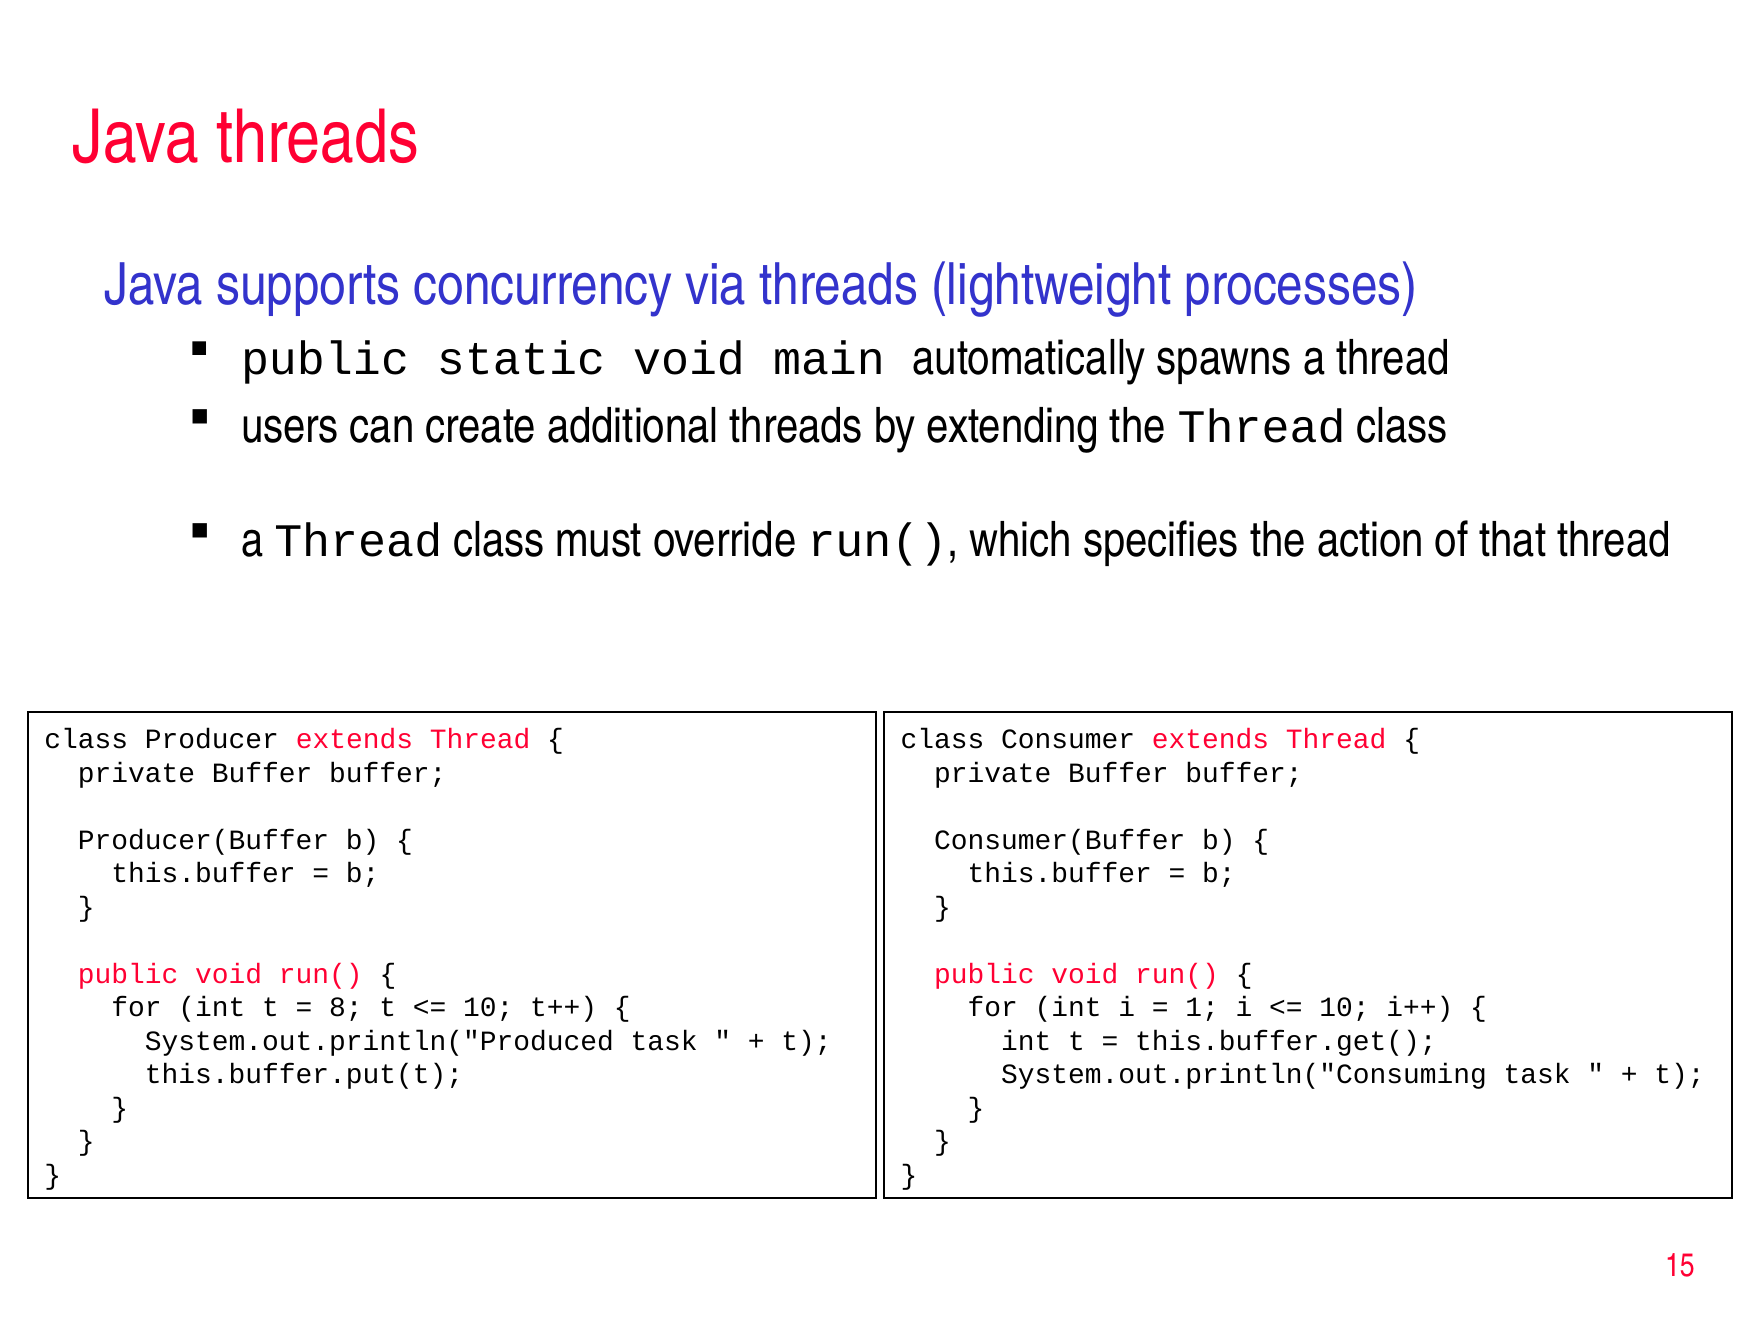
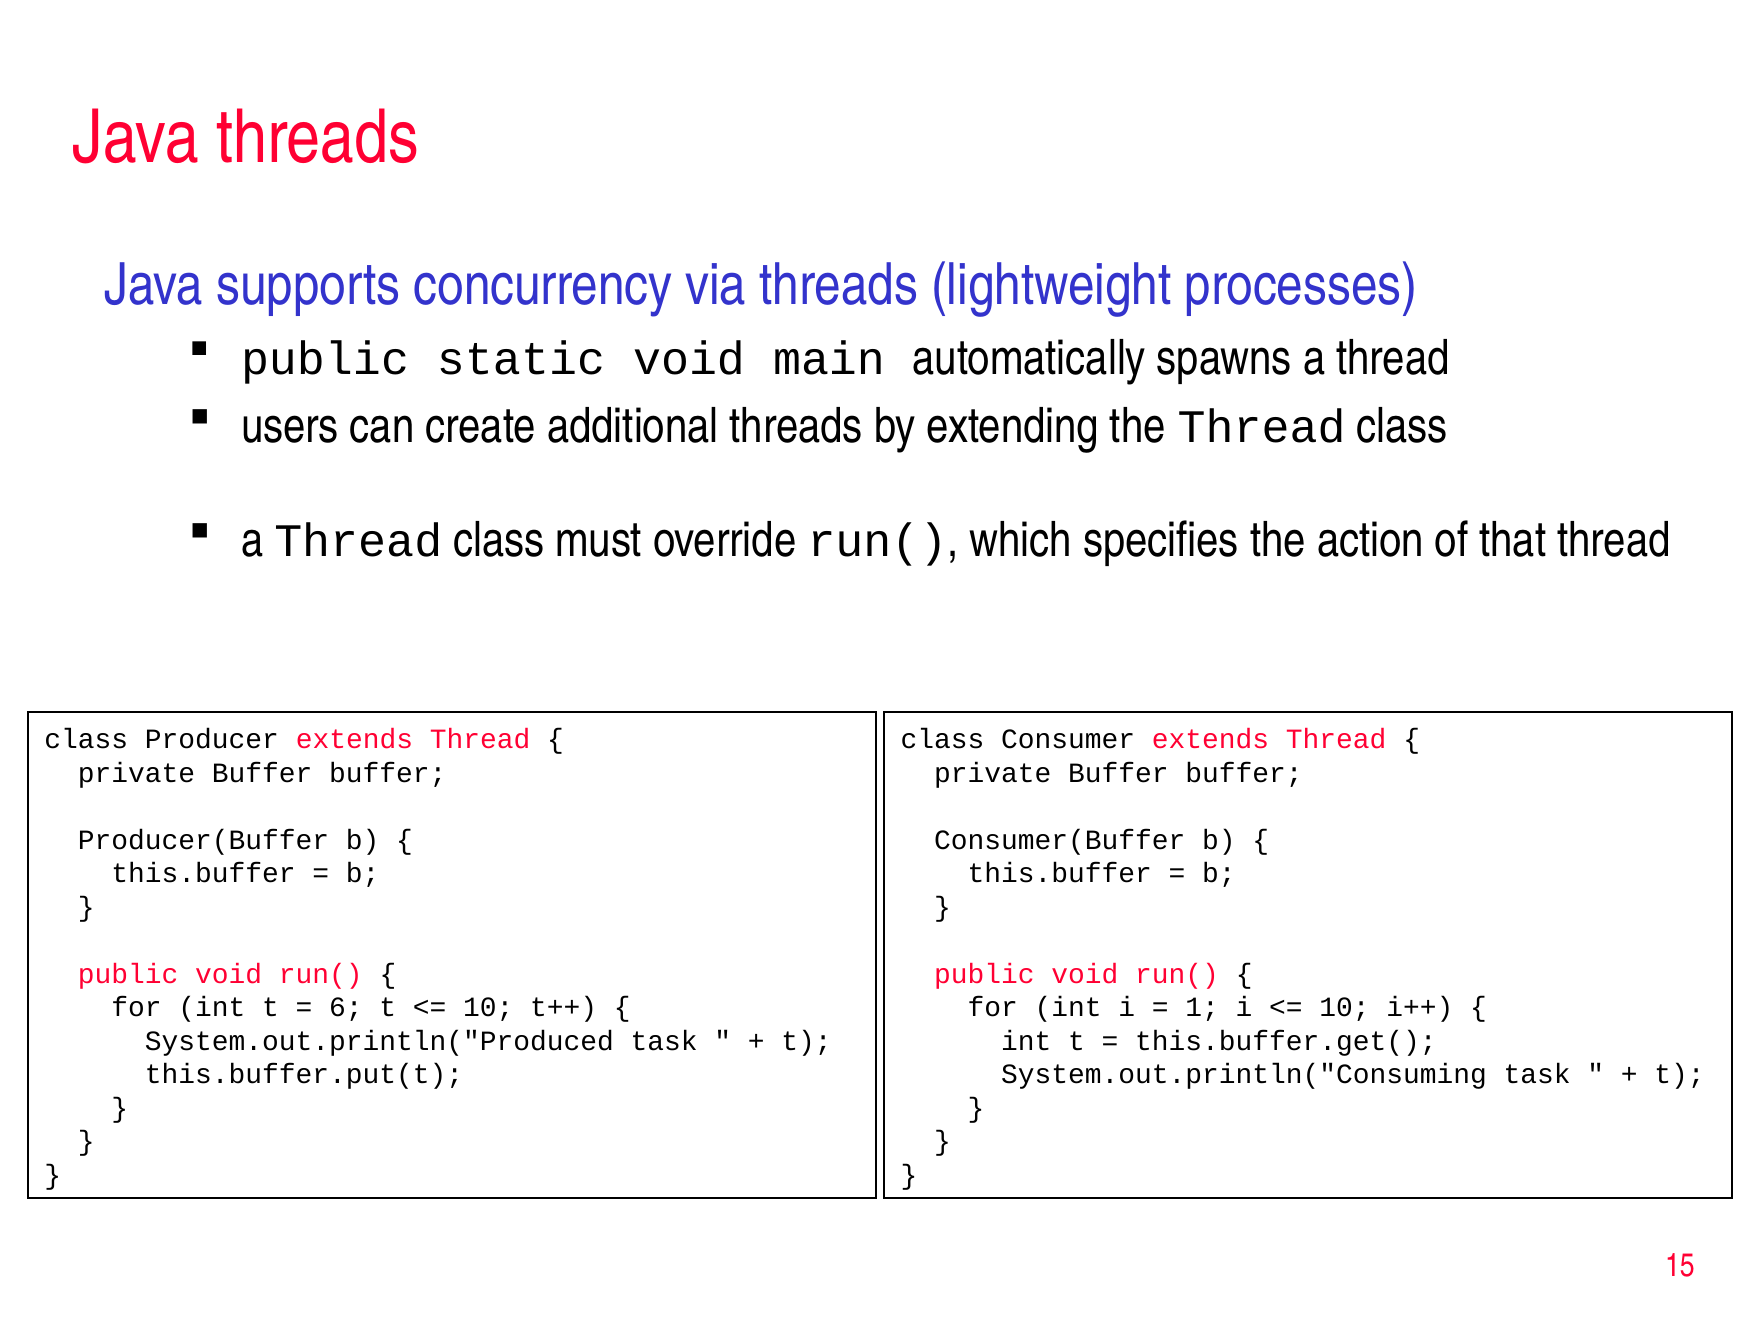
8: 8 -> 6
